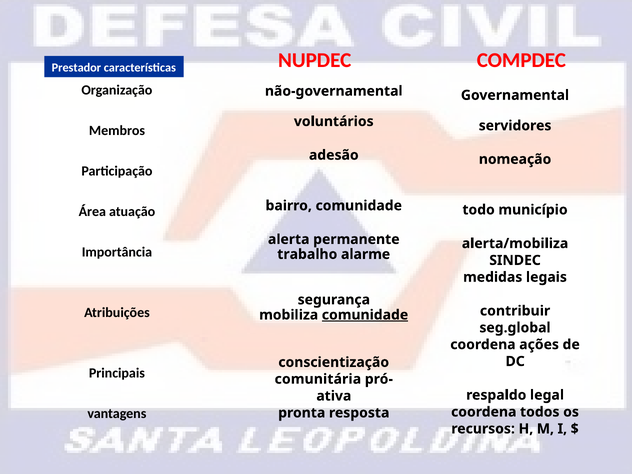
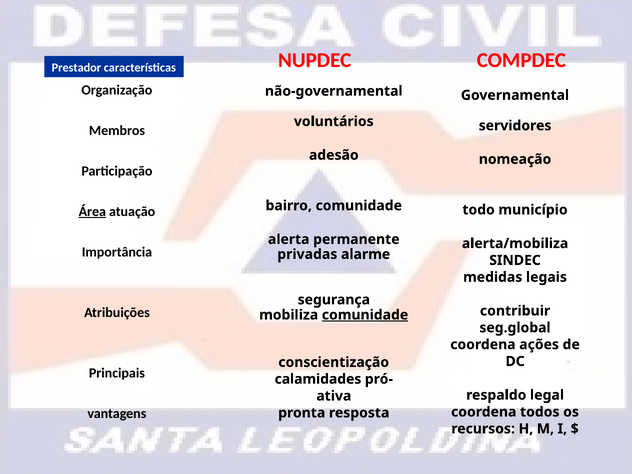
Área underline: none -> present
trabalho: trabalho -> privadas
comunitária: comunitária -> calamidades
